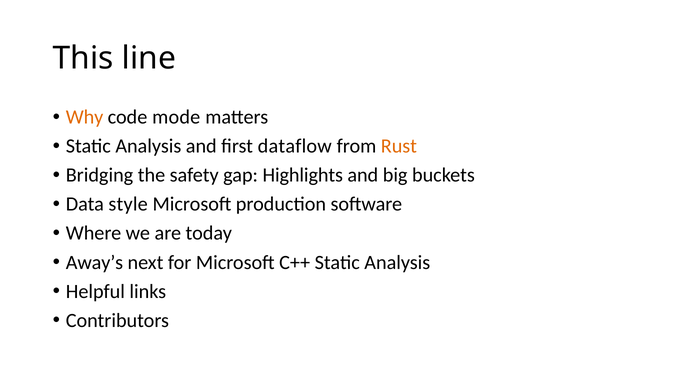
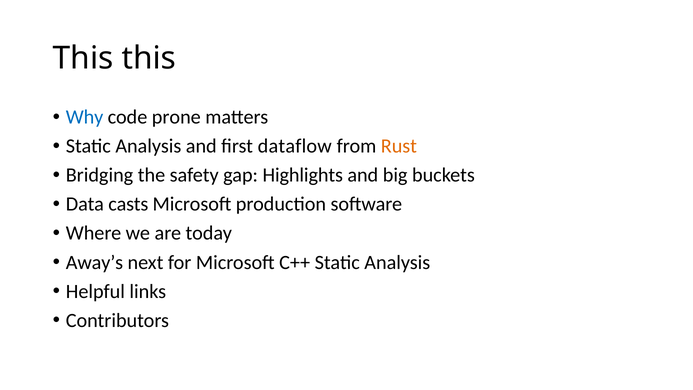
This line: line -> this
Why colour: orange -> blue
mode: mode -> prone
style: style -> casts
